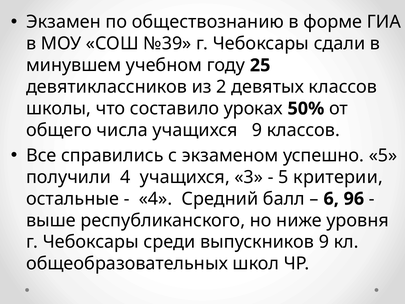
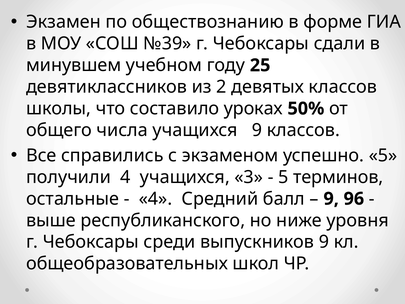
критерии: критерии -> терминов
6 at (331, 199): 6 -> 9
